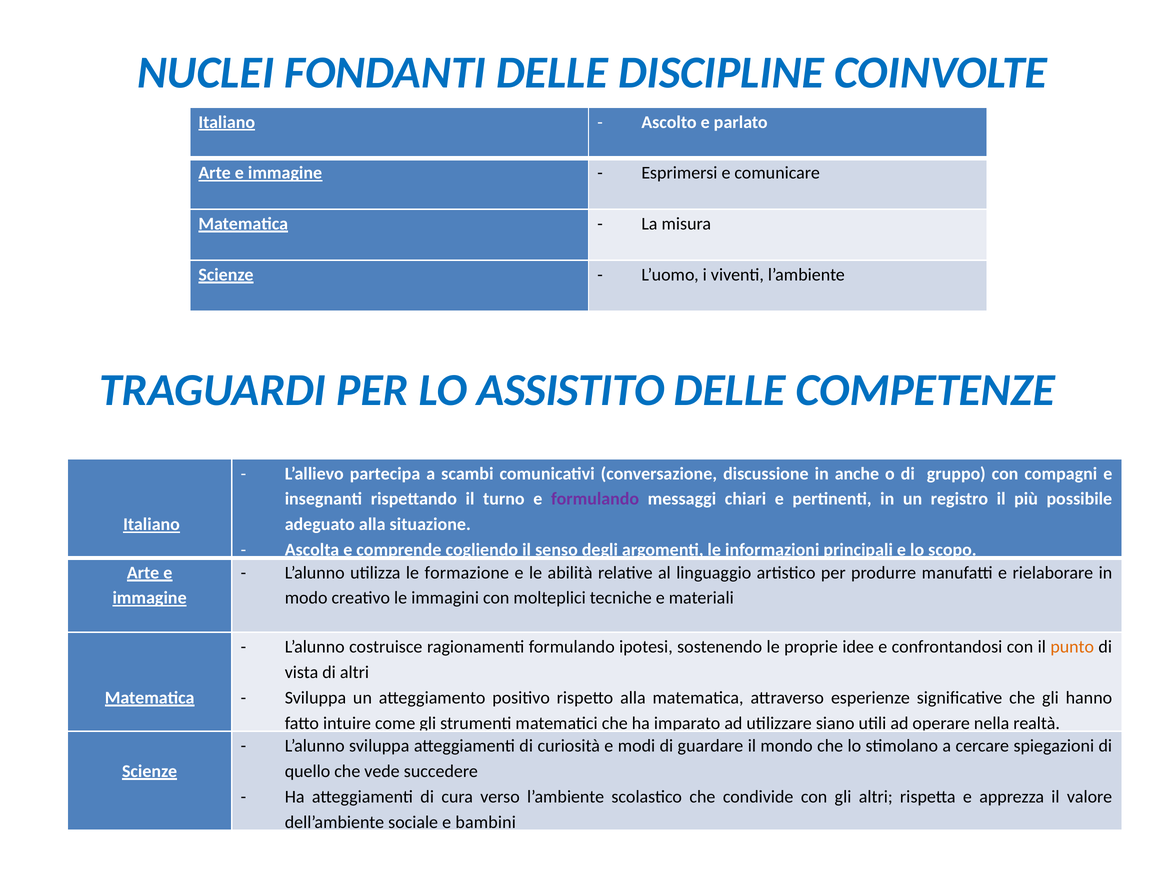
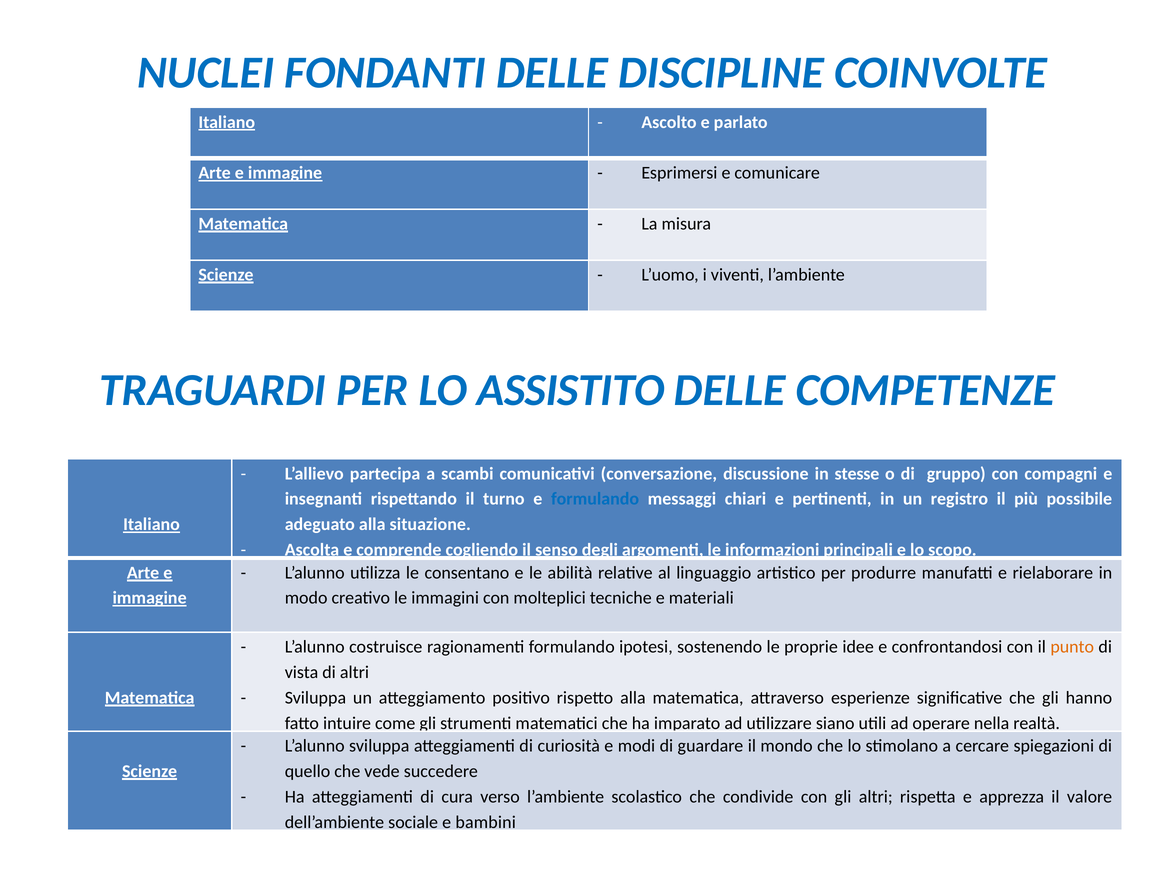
anche: anche -> stesse
formulando at (595, 499) colour: purple -> blue
formazione: formazione -> consentano
